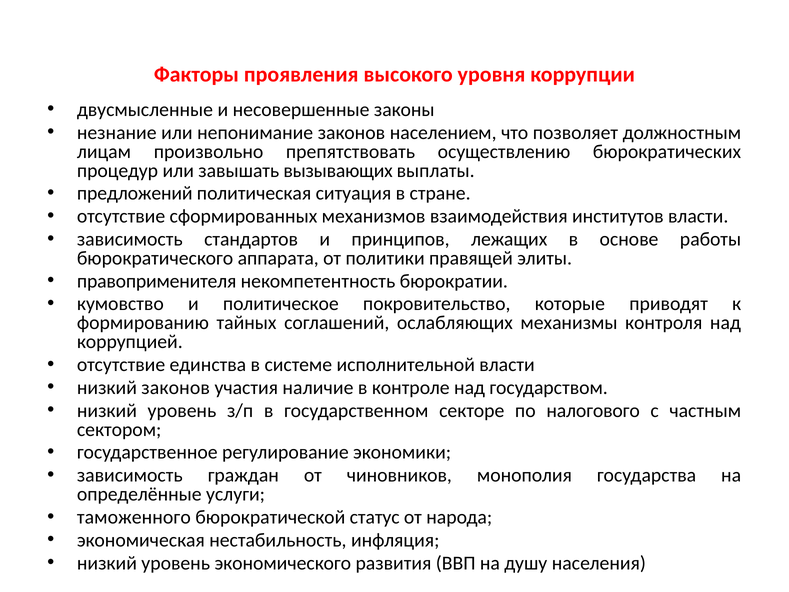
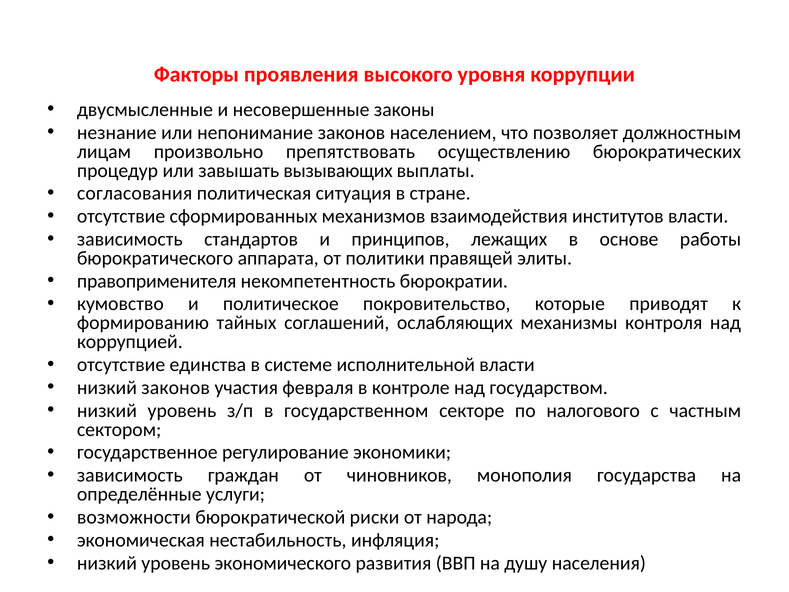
предложений: предложений -> согласования
наличие: наличие -> февраля
таможенного: таможенного -> возможности
статус: статус -> риски
